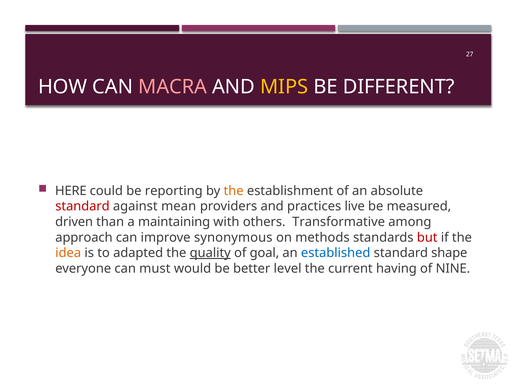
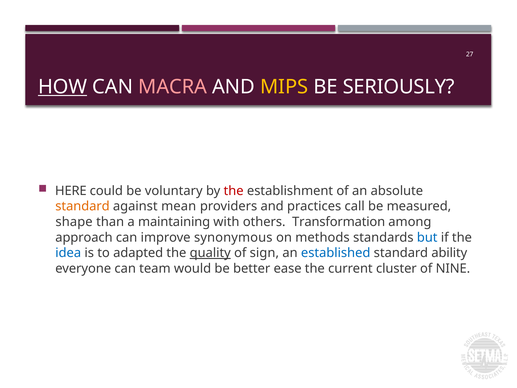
HOW underline: none -> present
DIFFERENT: DIFFERENT -> SERIOUSLY
reporting: reporting -> voluntary
the at (234, 191) colour: orange -> red
standard at (82, 206) colour: red -> orange
live: live -> call
driven: driven -> shape
Transformative: Transformative -> Transformation
but colour: red -> blue
idea colour: orange -> blue
goal: goal -> sign
shape: shape -> ability
must: must -> team
level: level -> ease
having: having -> cluster
